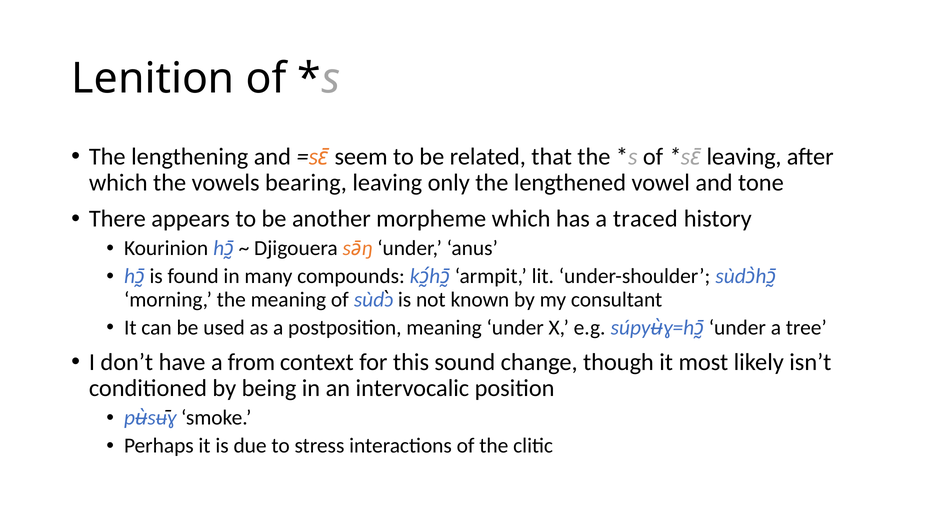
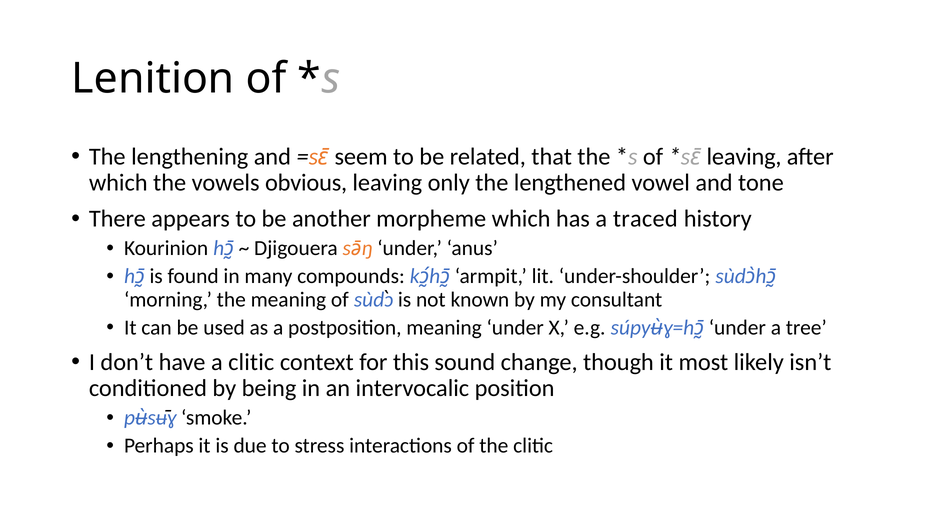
bearing: bearing -> obvious
a from: from -> clitic
